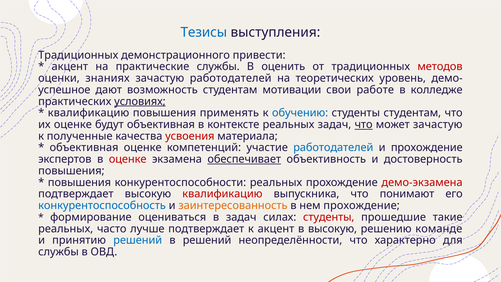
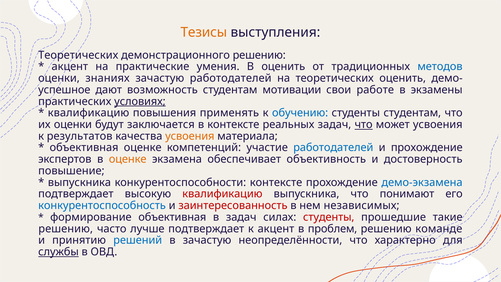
Тезисы colour: blue -> orange
Традиционных at (78, 55): Традиционных -> Теоретических
демонстрационного привести: привести -> решению
практические службы: службы -> умения
методов colour: red -> blue
теоретических уровень: уровень -> оценить
колледже: колледже -> экзамены
их оценке: оценке -> оценки
будут объективная: объективная -> заключается
может зачастую: зачастую -> усвоения
полученные: полученные -> результатов
усвоения at (190, 136) colour: red -> orange
оценке at (128, 159) colour: red -> orange
обеспечивает underline: present -> none
повышения at (71, 171): повышения -> повышение
повышения at (79, 182): повышения -> выпускника
конкурентоспособности реальных: реальных -> контексте
демо-экзамена colour: red -> blue
заинтересованность colour: orange -> red
нем прохождение: прохождение -> независимых
формирование оцениваться: оцениваться -> объективная
реальных at (66, 229): реальных -> решению
в высокую: высокую -> проблем
в решений: решений -> зачастую
службы at (58, 252) underline: none -> present
